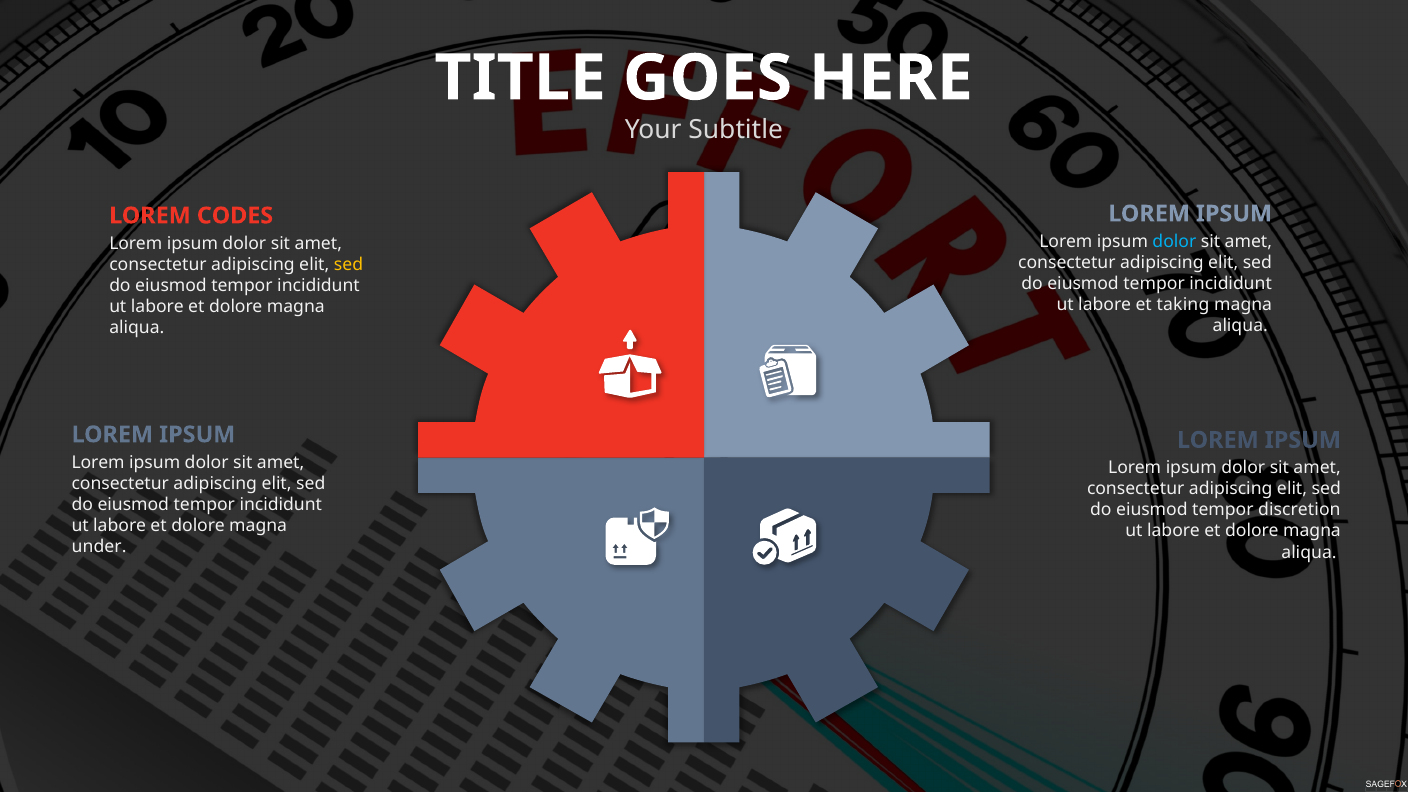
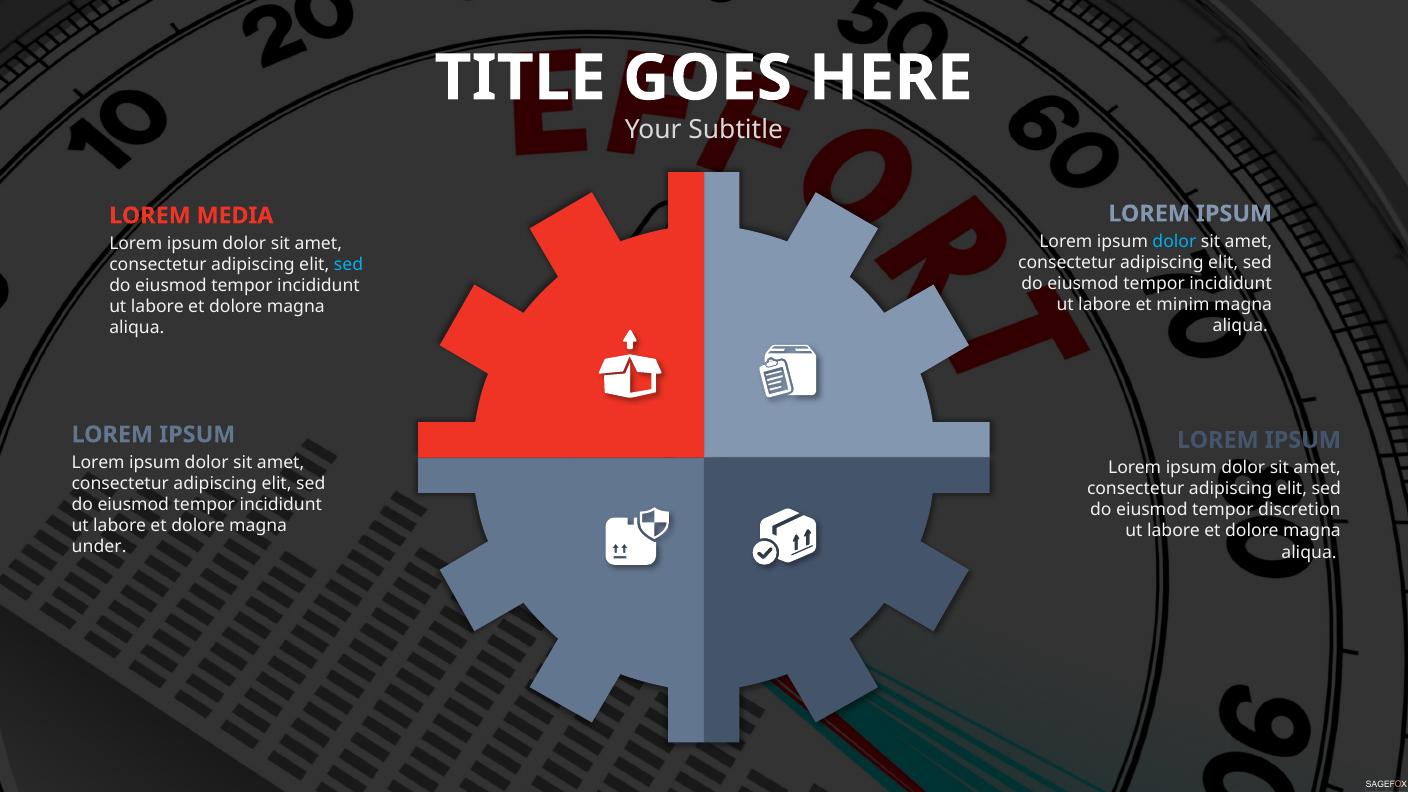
CODES: CODES -> MEDIA
sed at (348, 265) colour: yellow -> light blue
taking: taking -> minim
